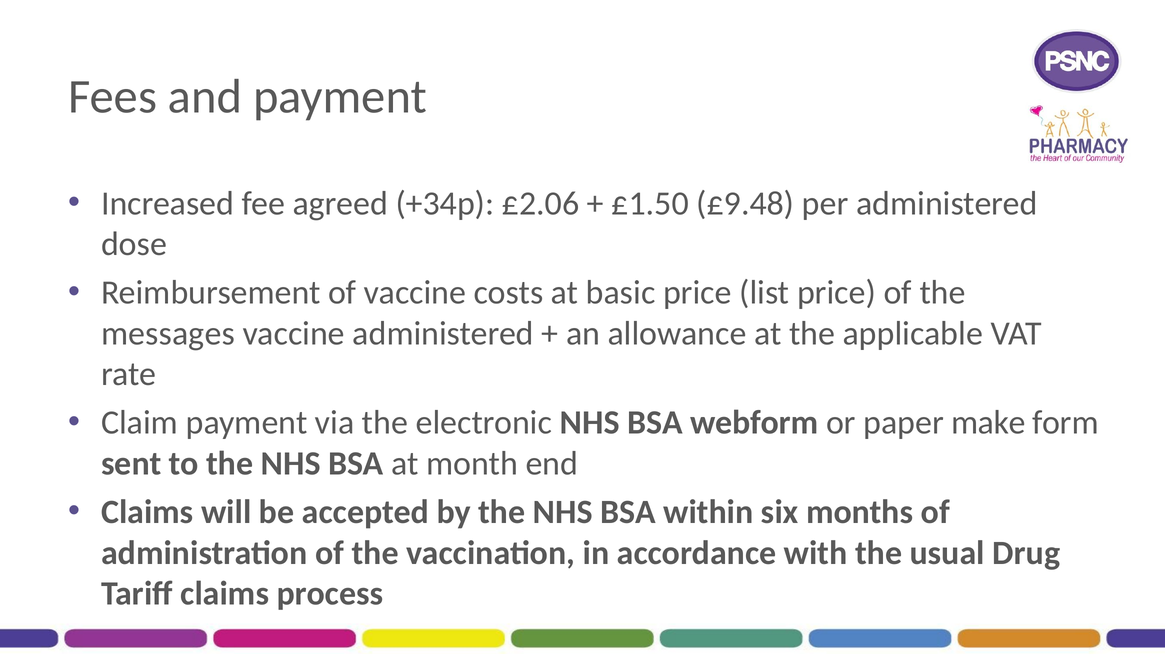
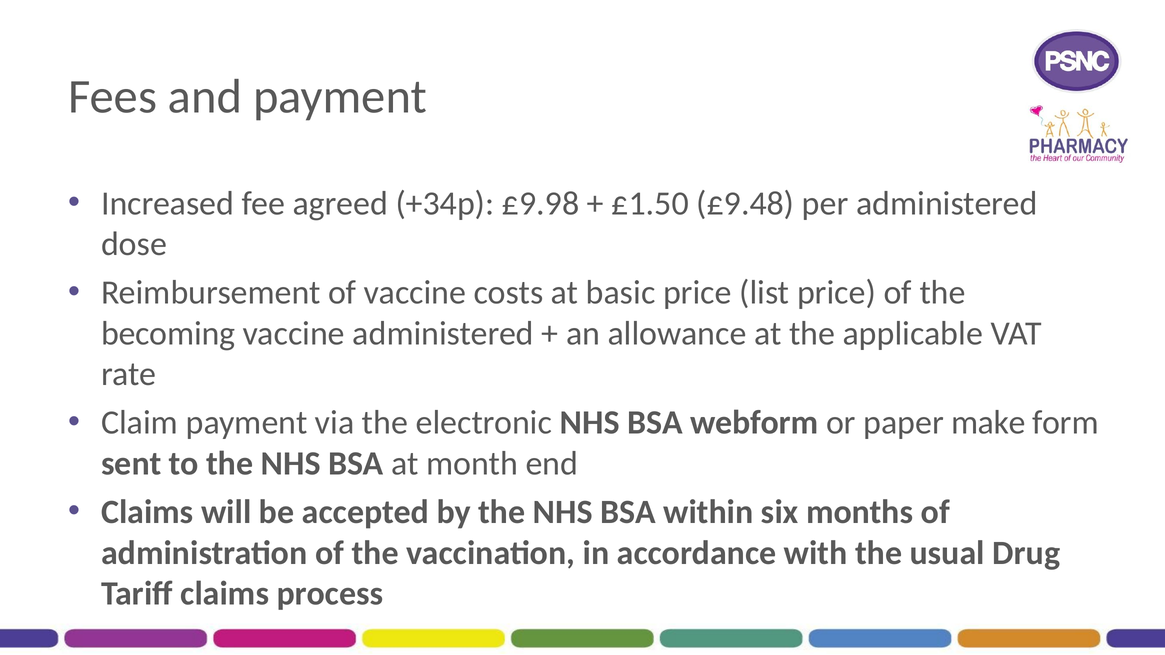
£2.06: £2.06 -> £9.98
messages: messages -> becoming
